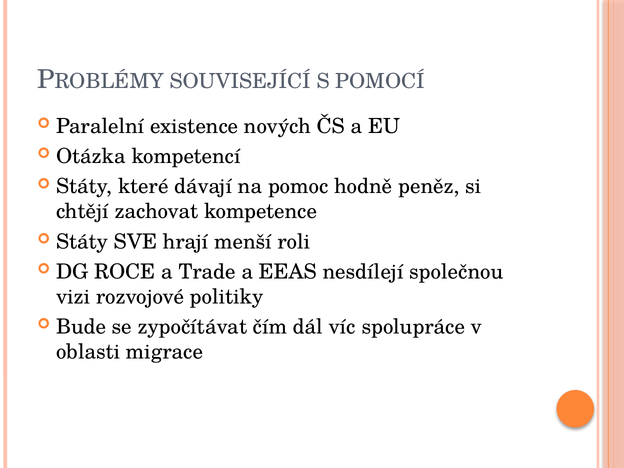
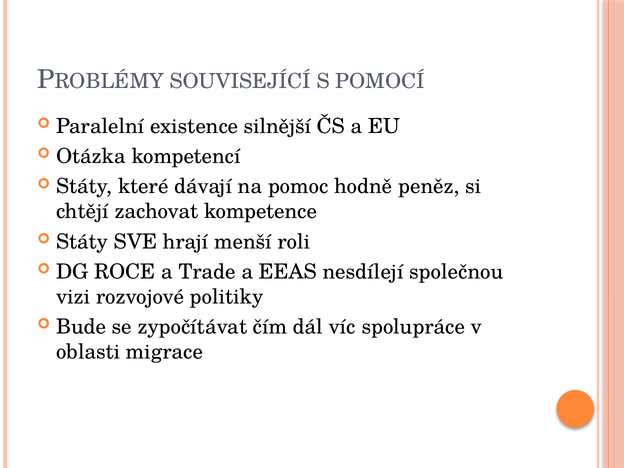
nových: nových -> silnější
